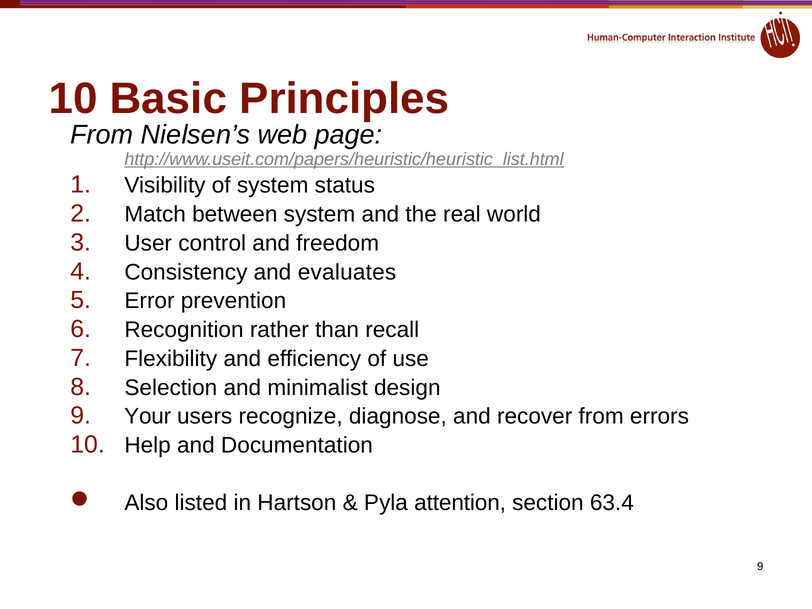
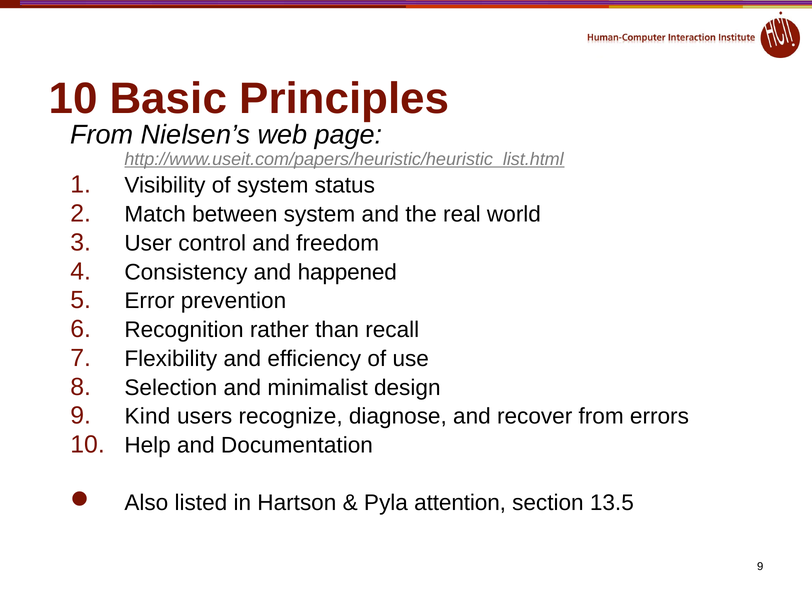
evaluates: evaluates -> happened
Your: Your -> Kind
63.4: 63.4 -> 13.5
